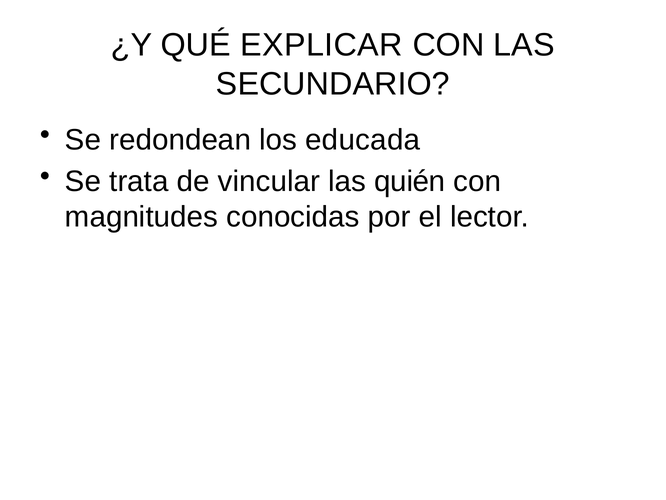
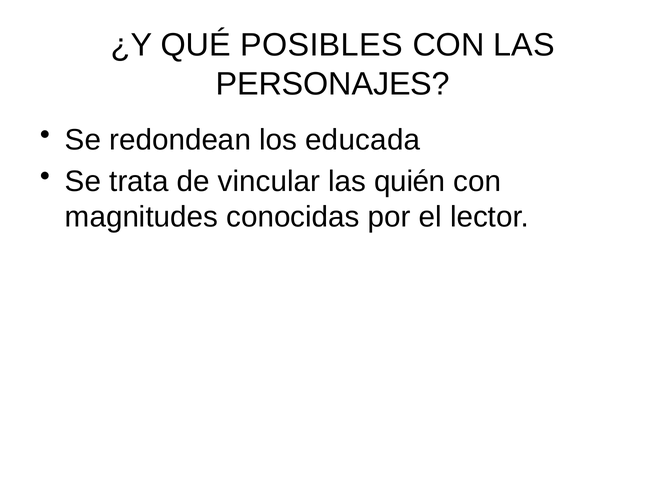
EXPLICAR: EXPLICAR -> POSIBLES
SECUNDARIO: SECUNDARIO -> PERSONAJES
